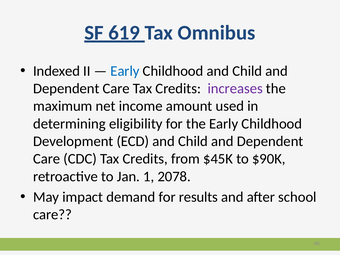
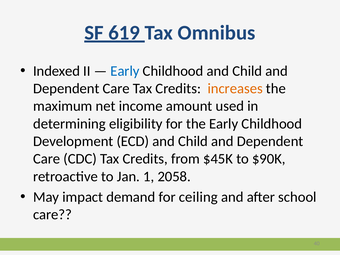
increases colour: purple -> orange
2078: 2078 -> 2058
results: results -> ceiling
